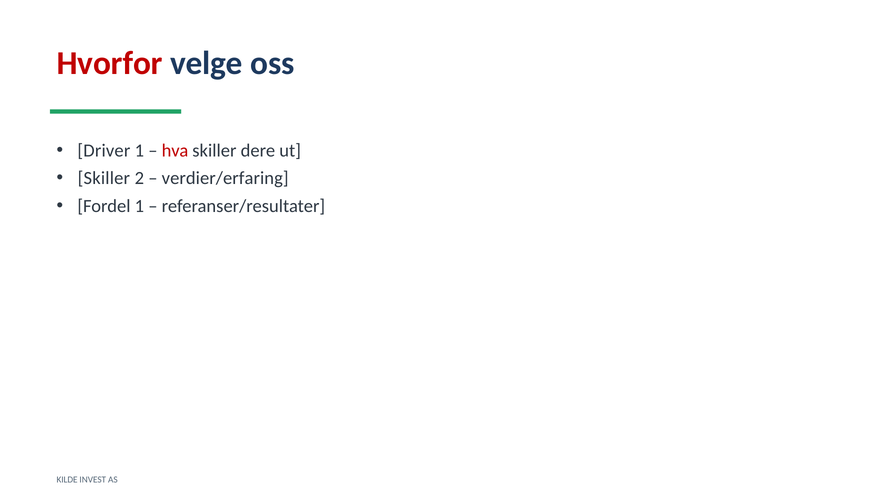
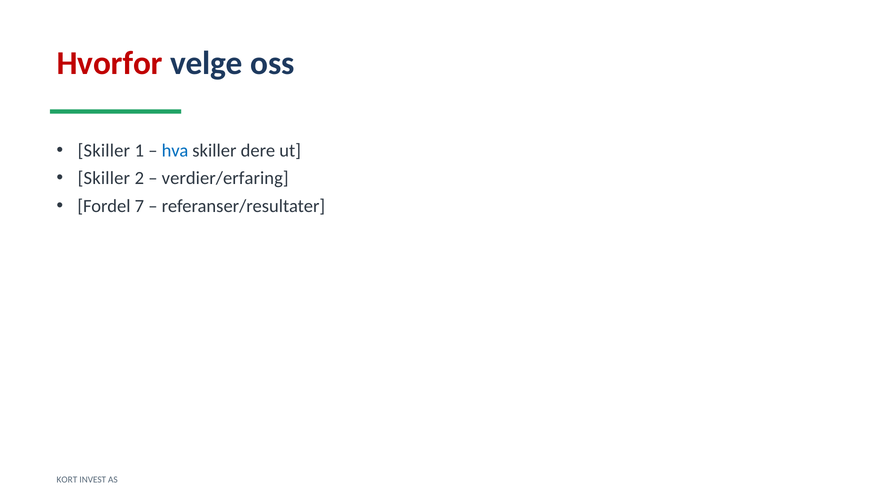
Driver at (104, 151): Driver -> Skiller
hva colour: red -> blue
Fordel 1: 1 -> 7
KILDE: KILDE -> KORT
